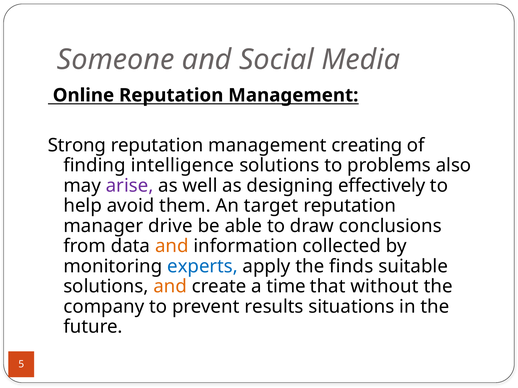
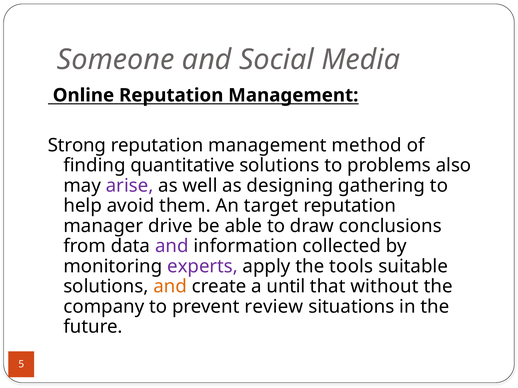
creating: creating -> method
intelligence: intelligence -> quantitative
effectively: effectively -> gathering
and at (172, 246) colour: orange -> purple
experts colour: blue -> purple
finds: finds -> tools
time: time -> until
results: results -> review
